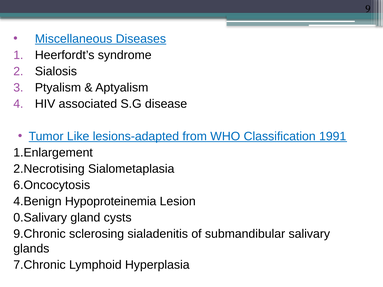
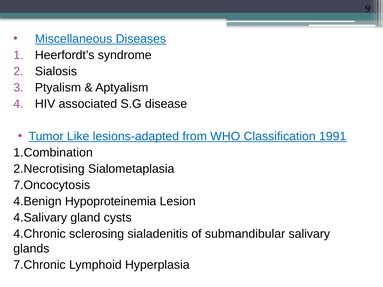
1.Enlargement: 1.Enlargement -> 1.Combination
6.Oncocytosis: 6.Oncocytosis -> 7.Oncocytosis
0.Salivary: 0.Salivary -> 4.Salivary
9.Chronic: 9.Chronic -> 4.Chronic
